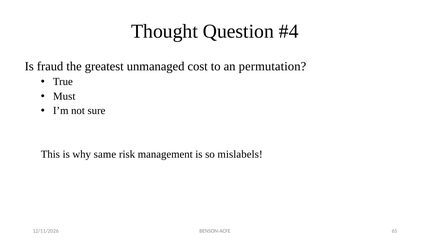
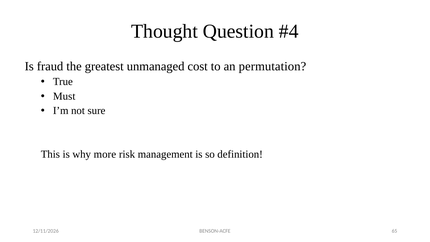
same: same -> more
mislabels: mislabels -> definition
